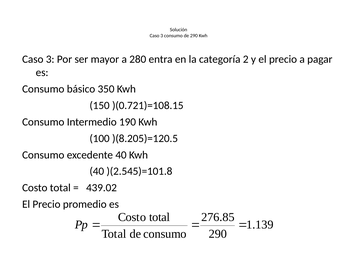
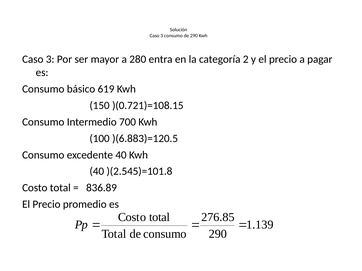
350: 350 -> 619
190: 190 -> 700
)(8.205)=120.5: )(8.205)=120.5 -> )(6.883)=120.5
439.02: 439.02 -> 836.89
